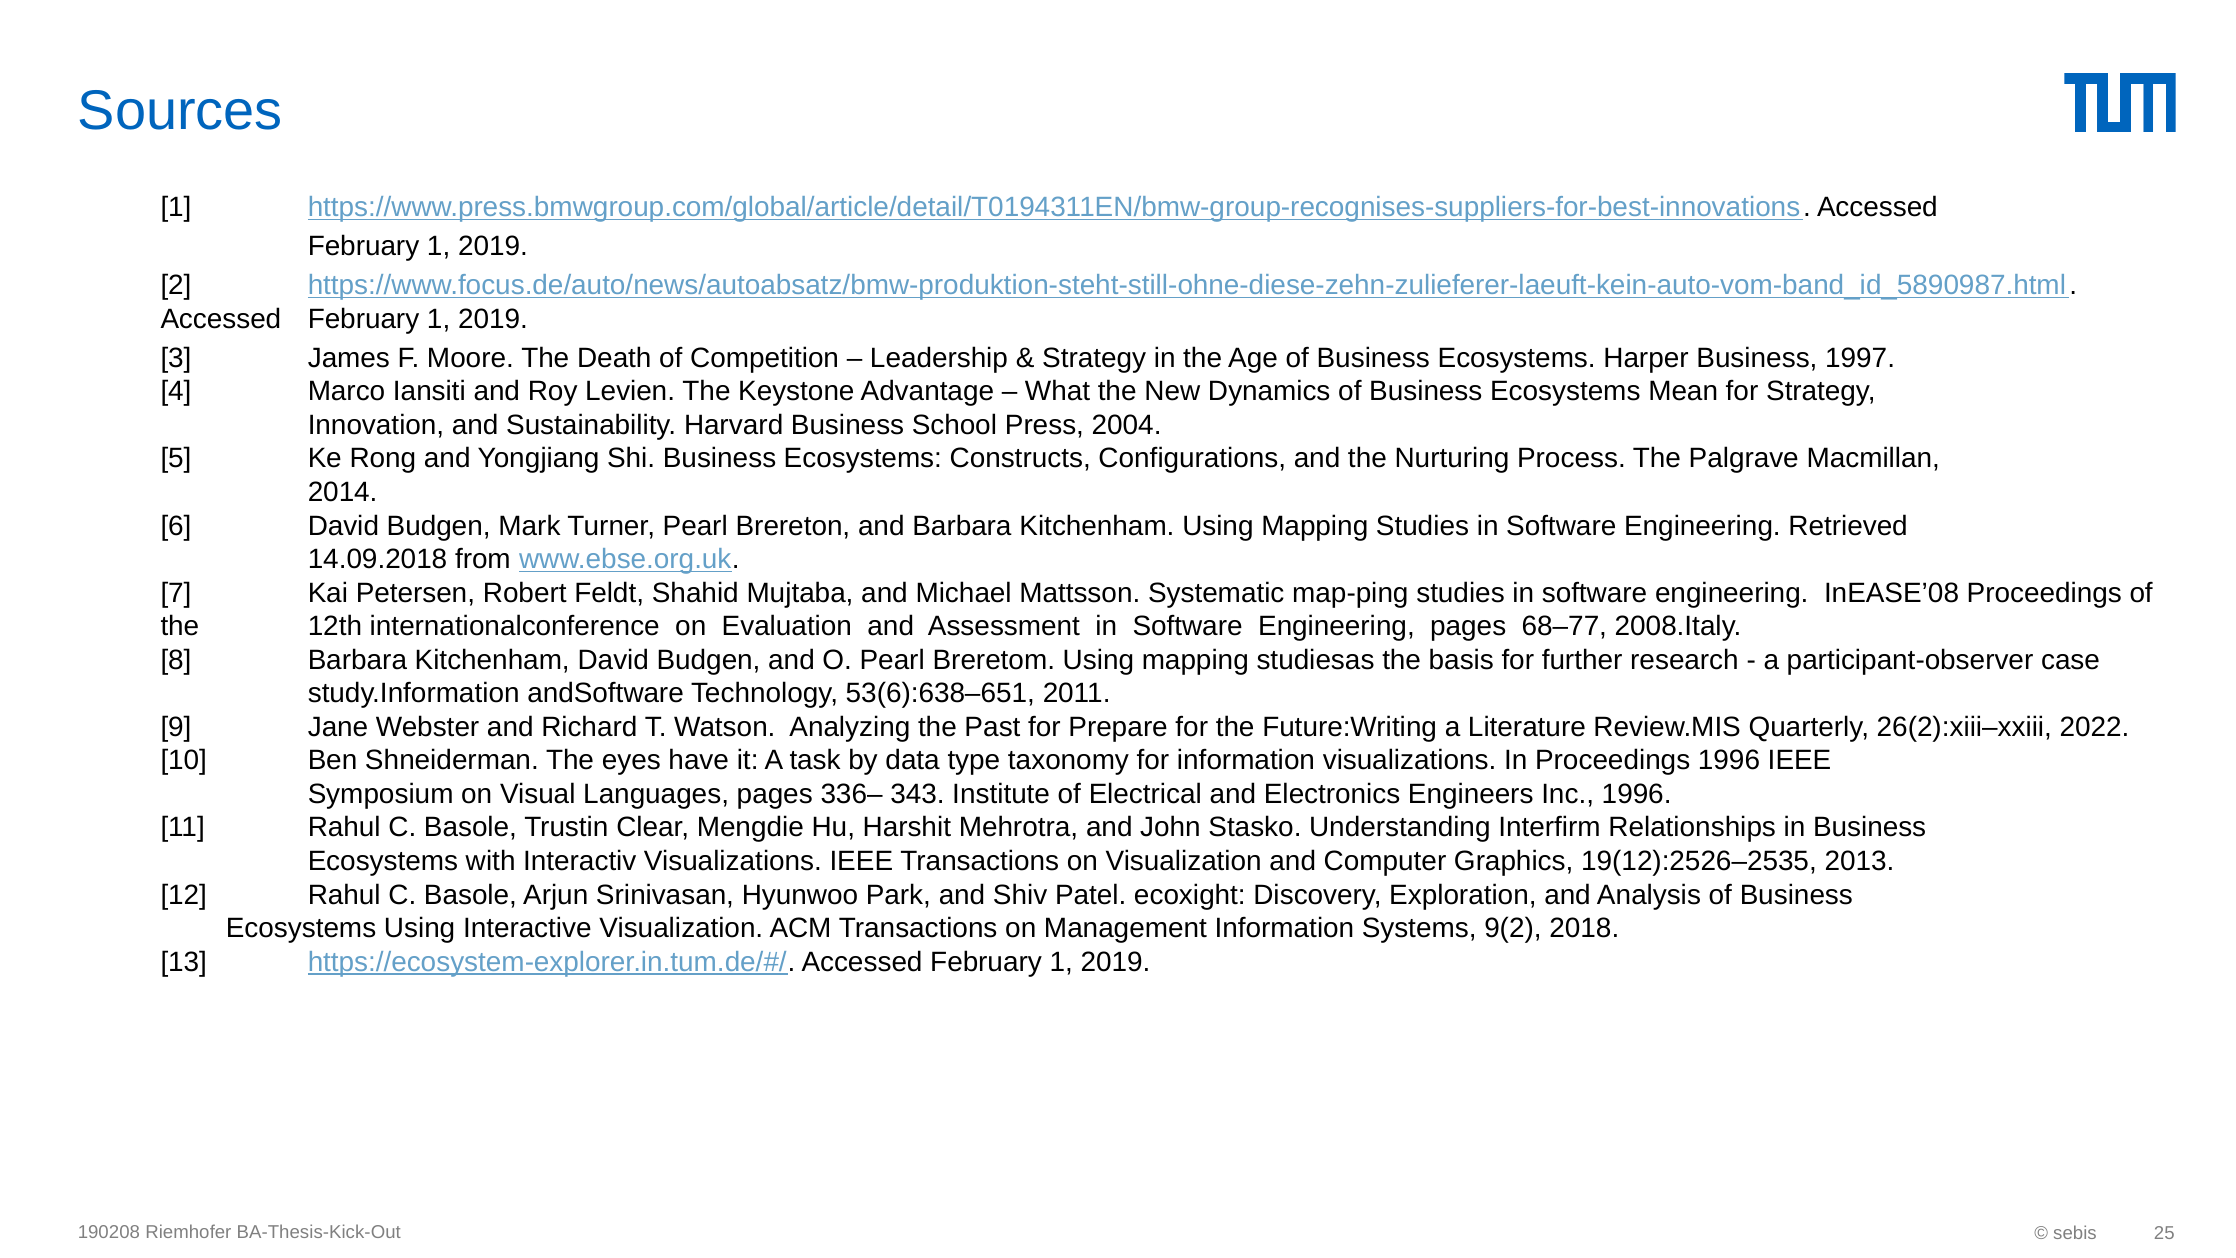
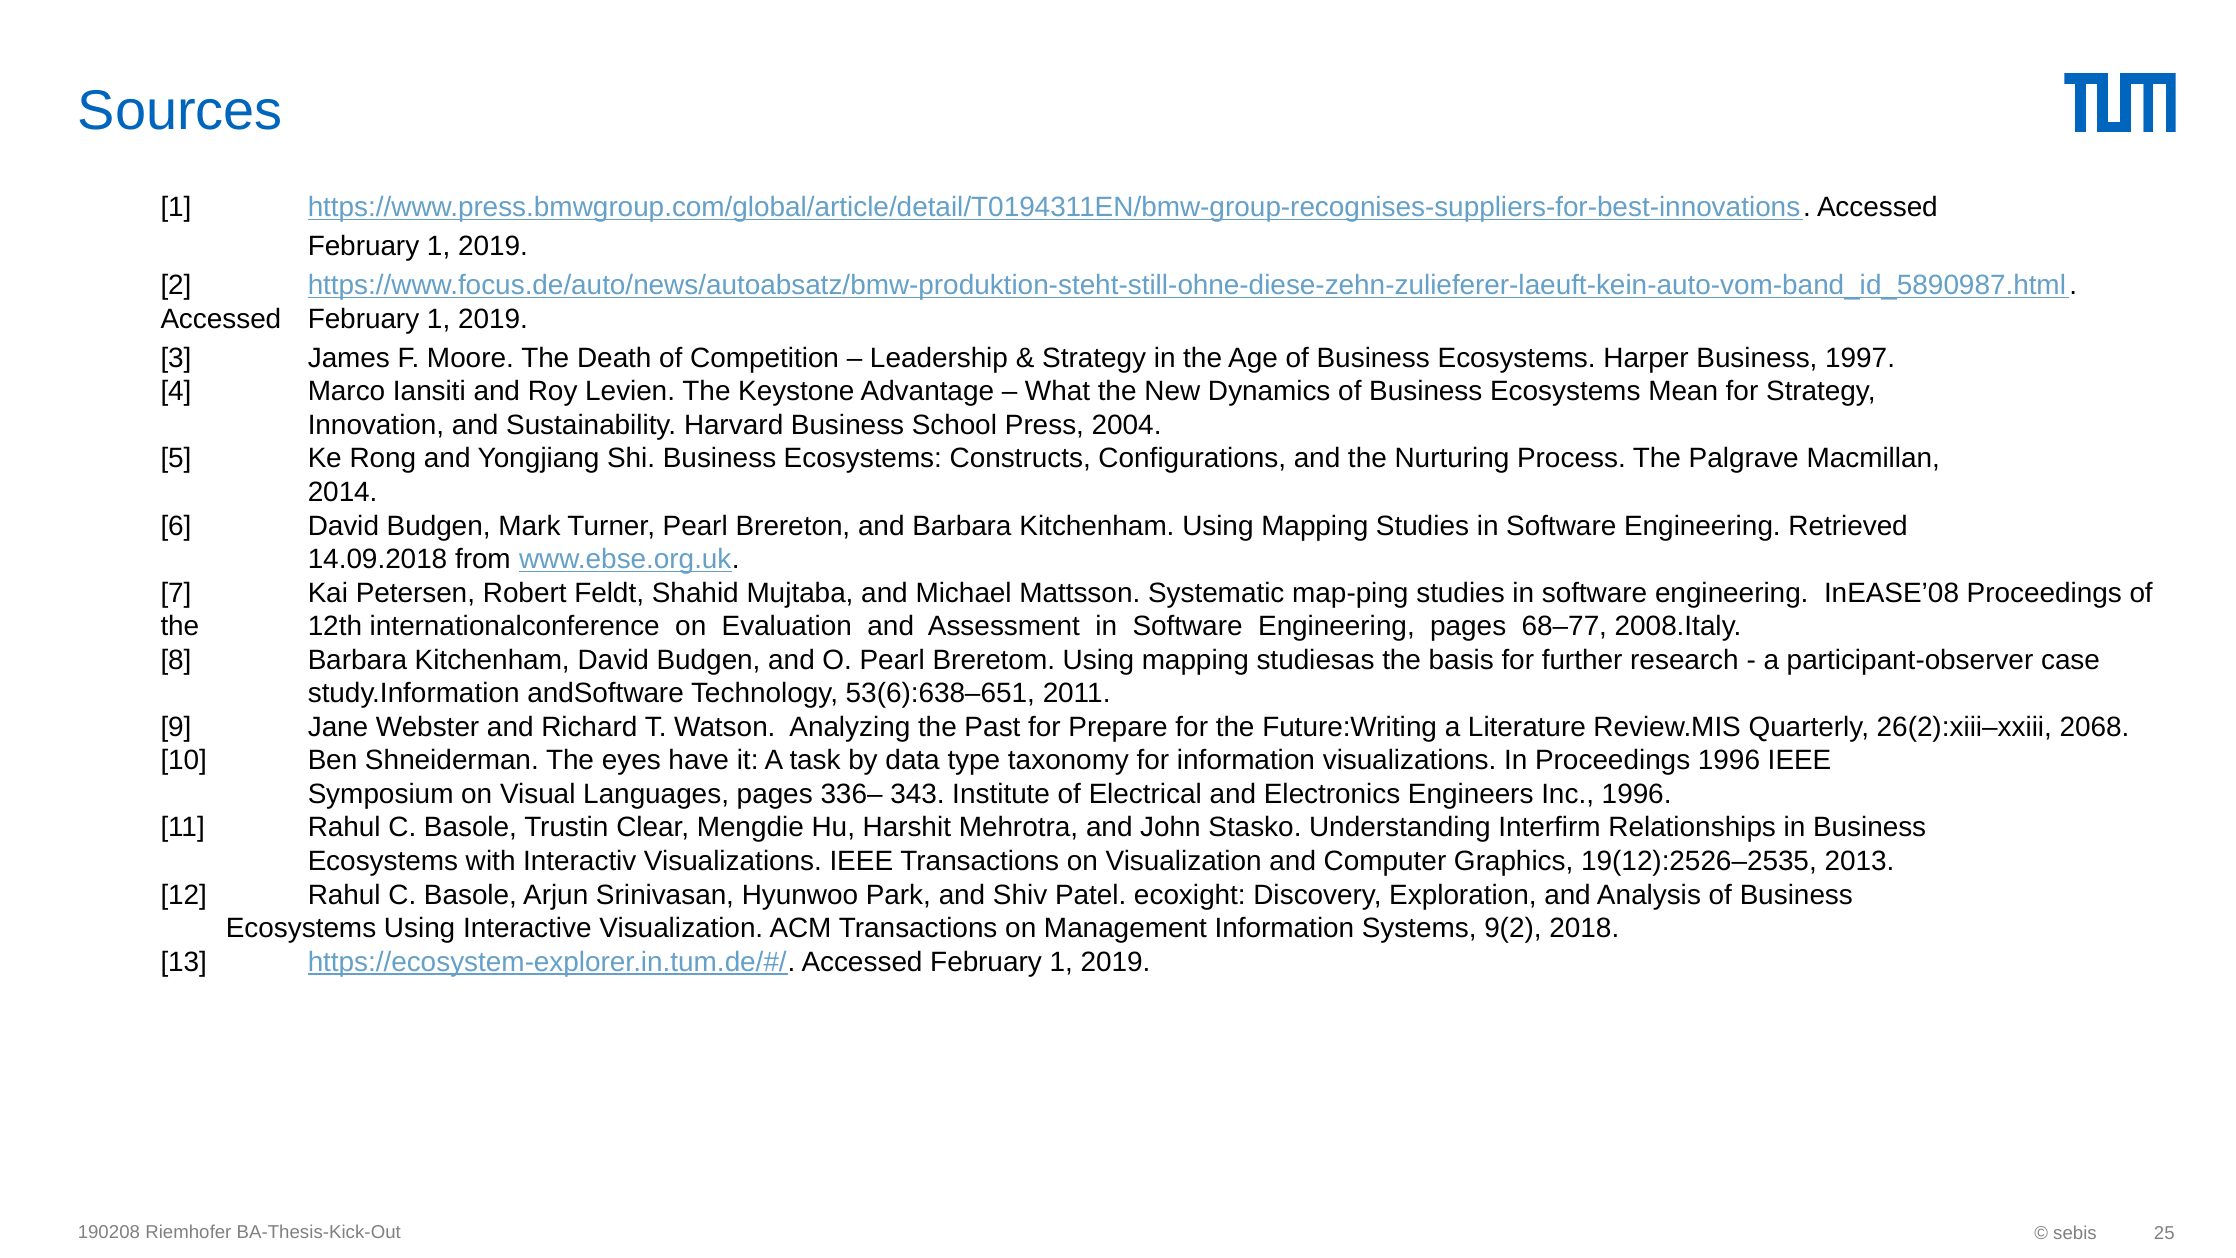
2022: 2022 -> 2068
